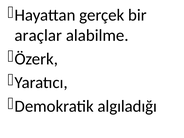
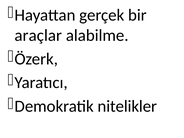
algıladığı: algıladığı -> nitelikler
